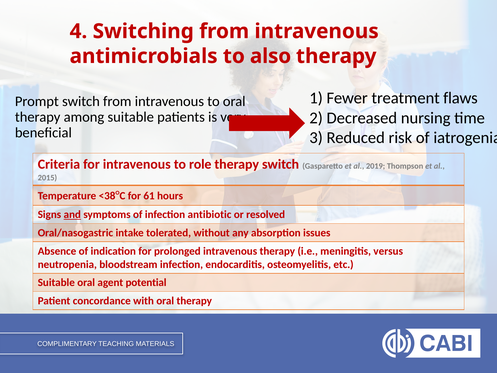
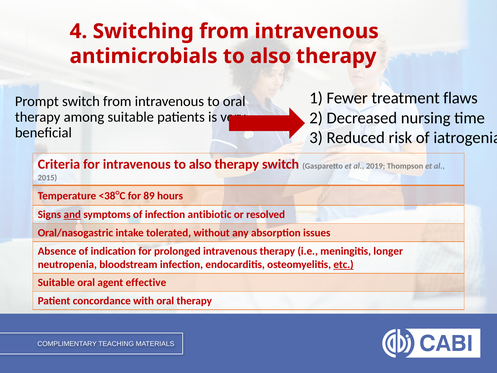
intravenous to role: role -> also
61: 61 -> 89
versus: versus -> longer
etc underline: none -> present
potential: potential -> effective
